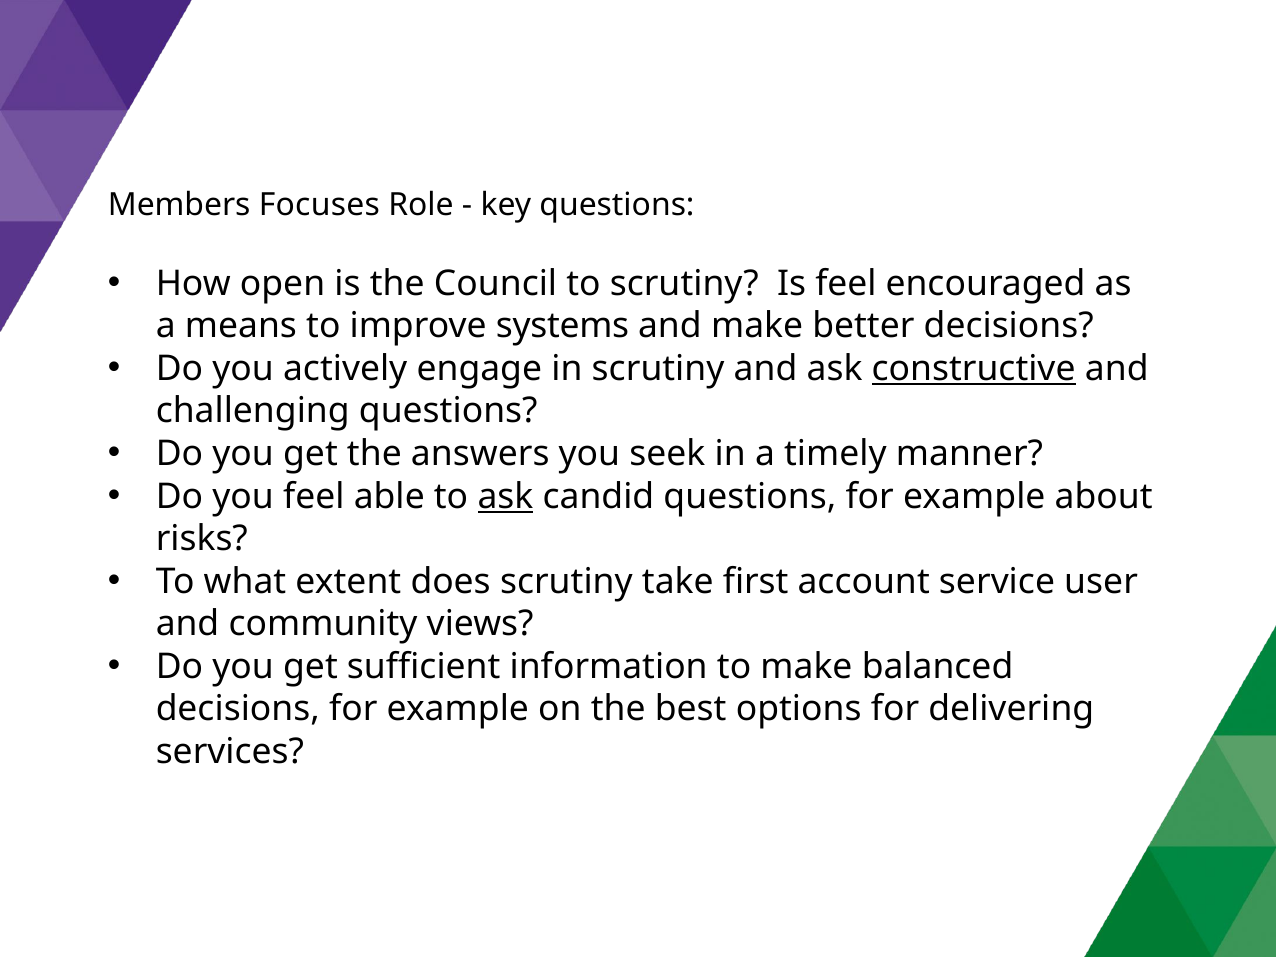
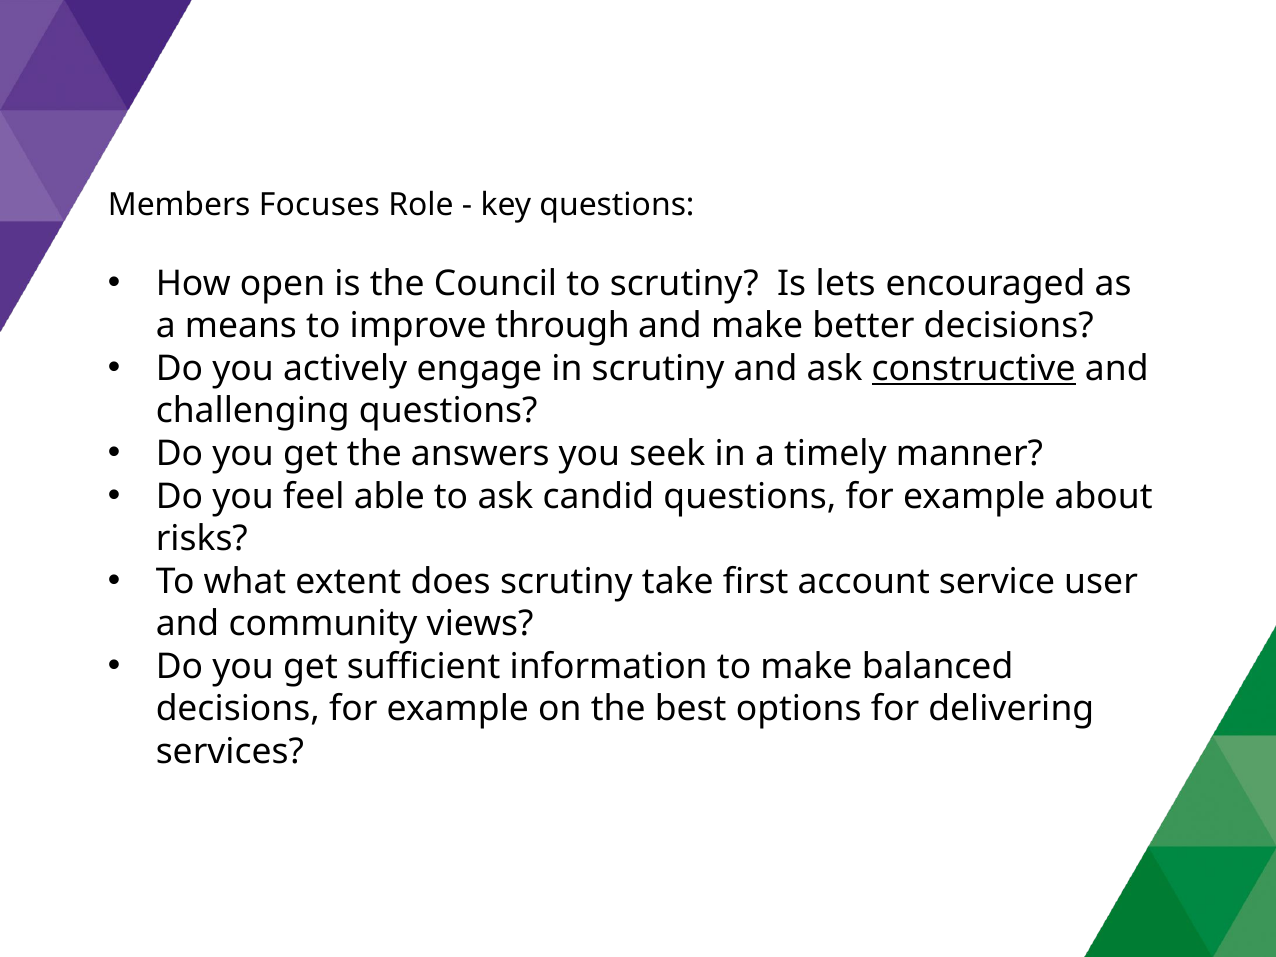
Is feel: feel -> lets
systems: systems -> through
ask at (505, 496) underline: present -> none
